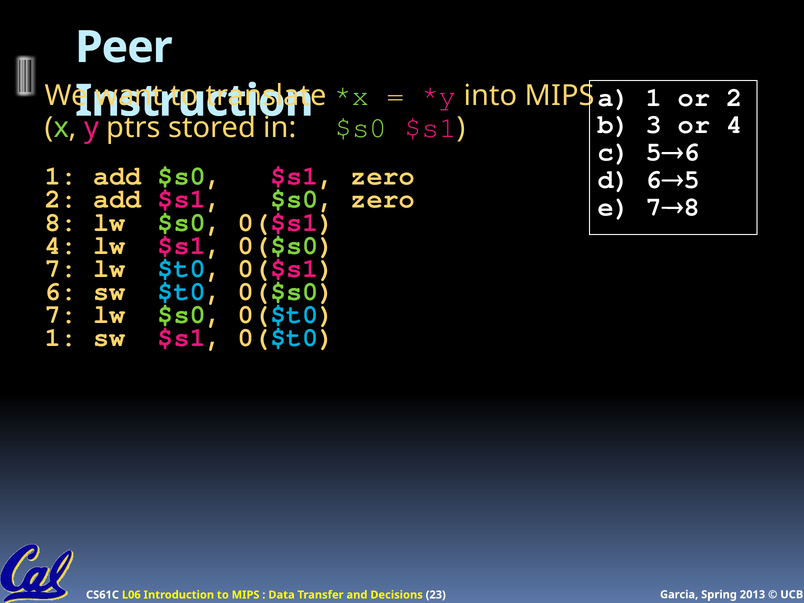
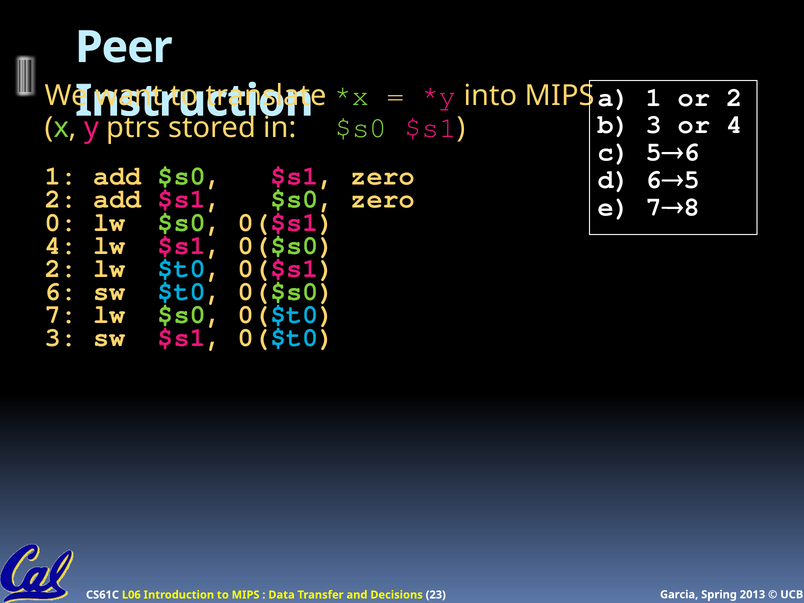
8: 8 -> 0
7 at (61, 268): 7 -> 2
1 at (61, 337): 1 -> 3
